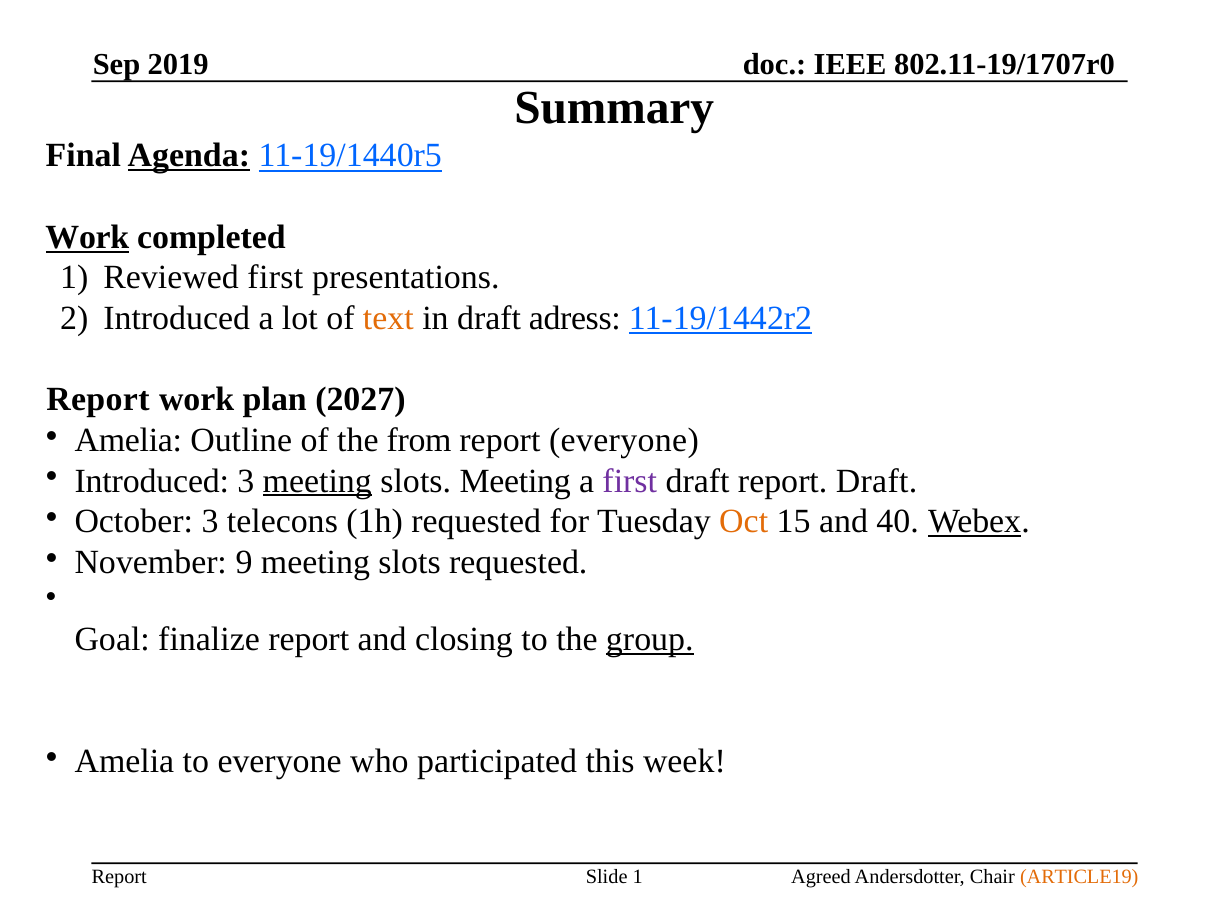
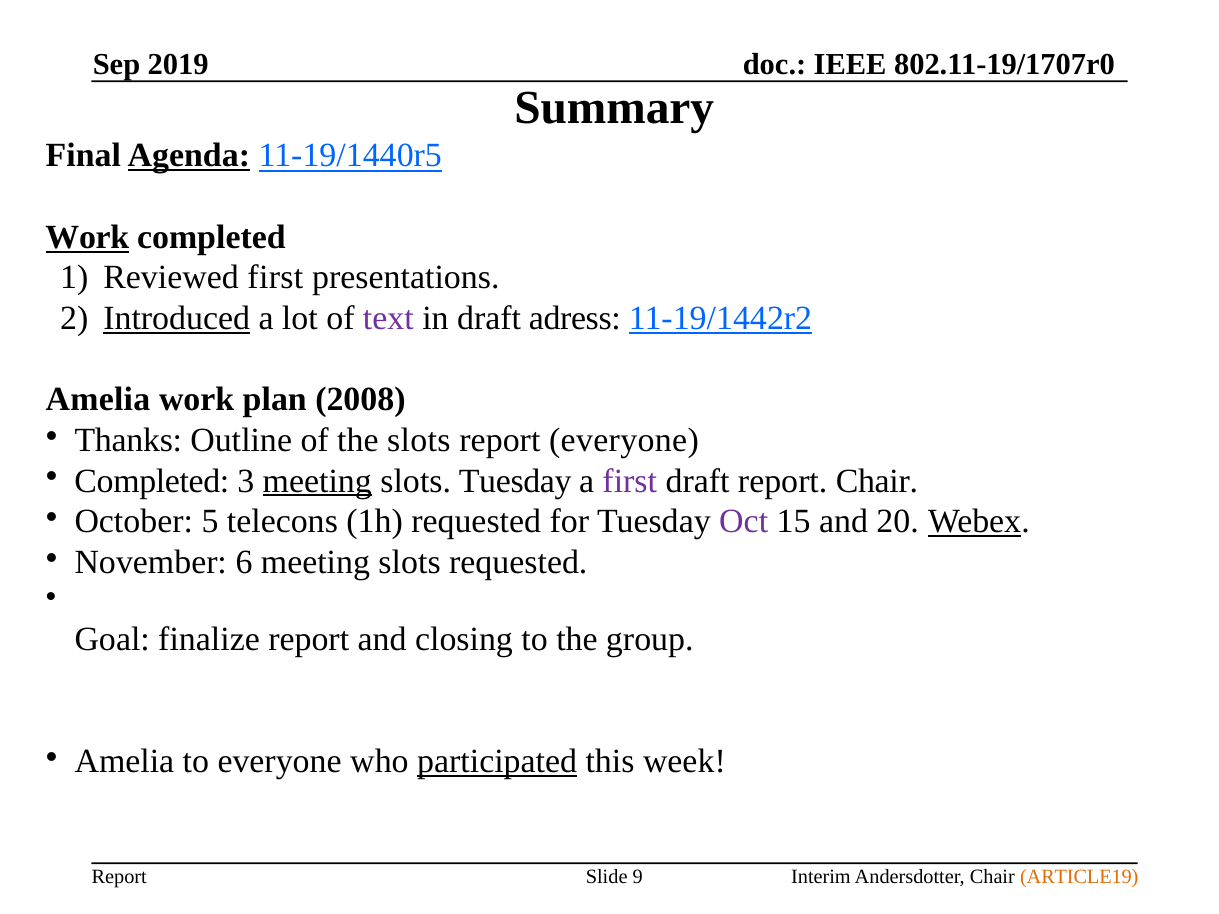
Introduced at (177, 318) underline: none -> present
text colour: orange -> purple
Report at (98, 400): Report -> Amelia
2027: 2027 -> 2008
Amelia at (128, 440): Amelia -> Thanks
the from: from -> slots
Introduced at (152, 481): Introduced -> Completed
slots Meeting: Meeting -> Tuesday
report Draft: Draft -> Chair
October 3: 3 -> 5
Oct colour: orange -> purple
40: 40 -> 20
9: 9 -> 6
group underline: present -> none
participated underline: none -> present
Slide 1: 1 -> 9
Agreed: Agreed -> Interim
